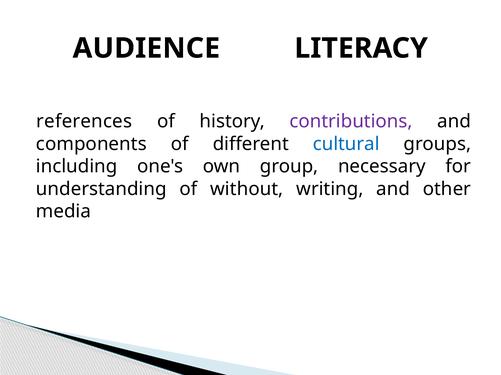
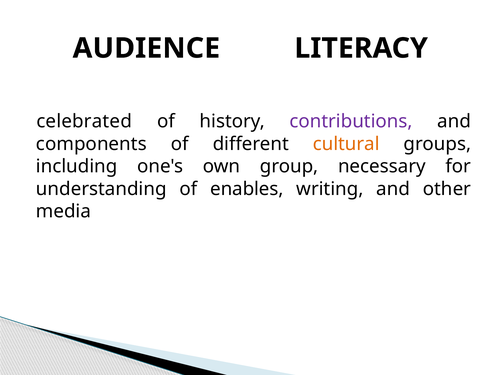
references: references -> celebrated
cultural colour: blue -> orange
without: without -> enables
